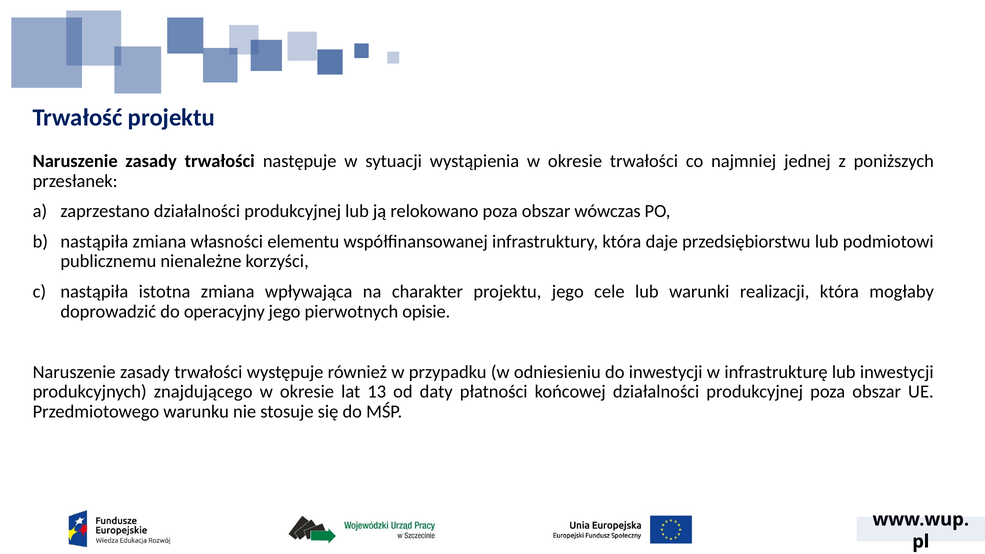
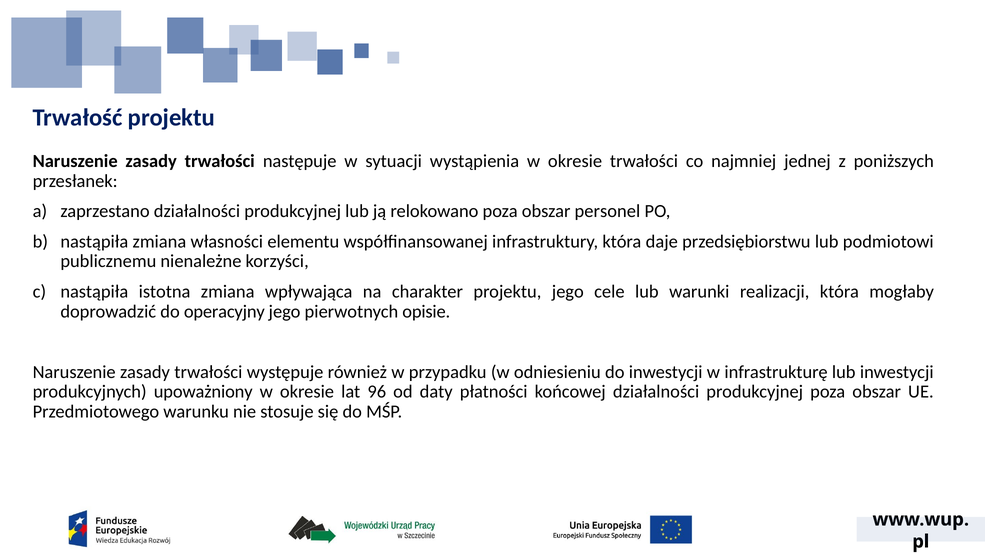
wówczas: wówczas -> personel
znajdującego: znajdującego -> upoważniony
13: 13 -> 96
